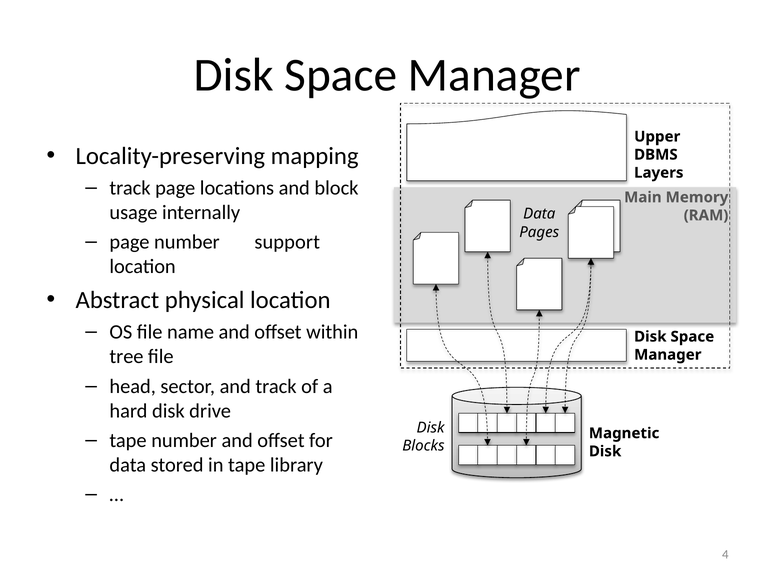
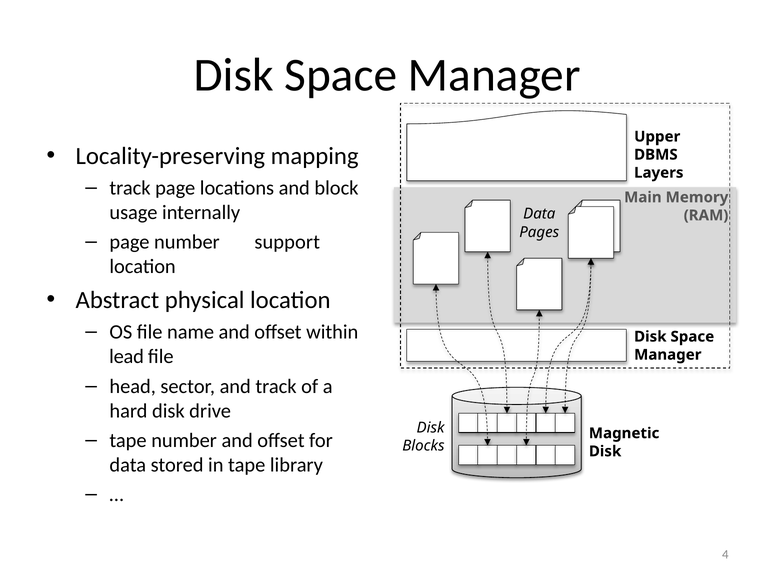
tree: tree -> lead
